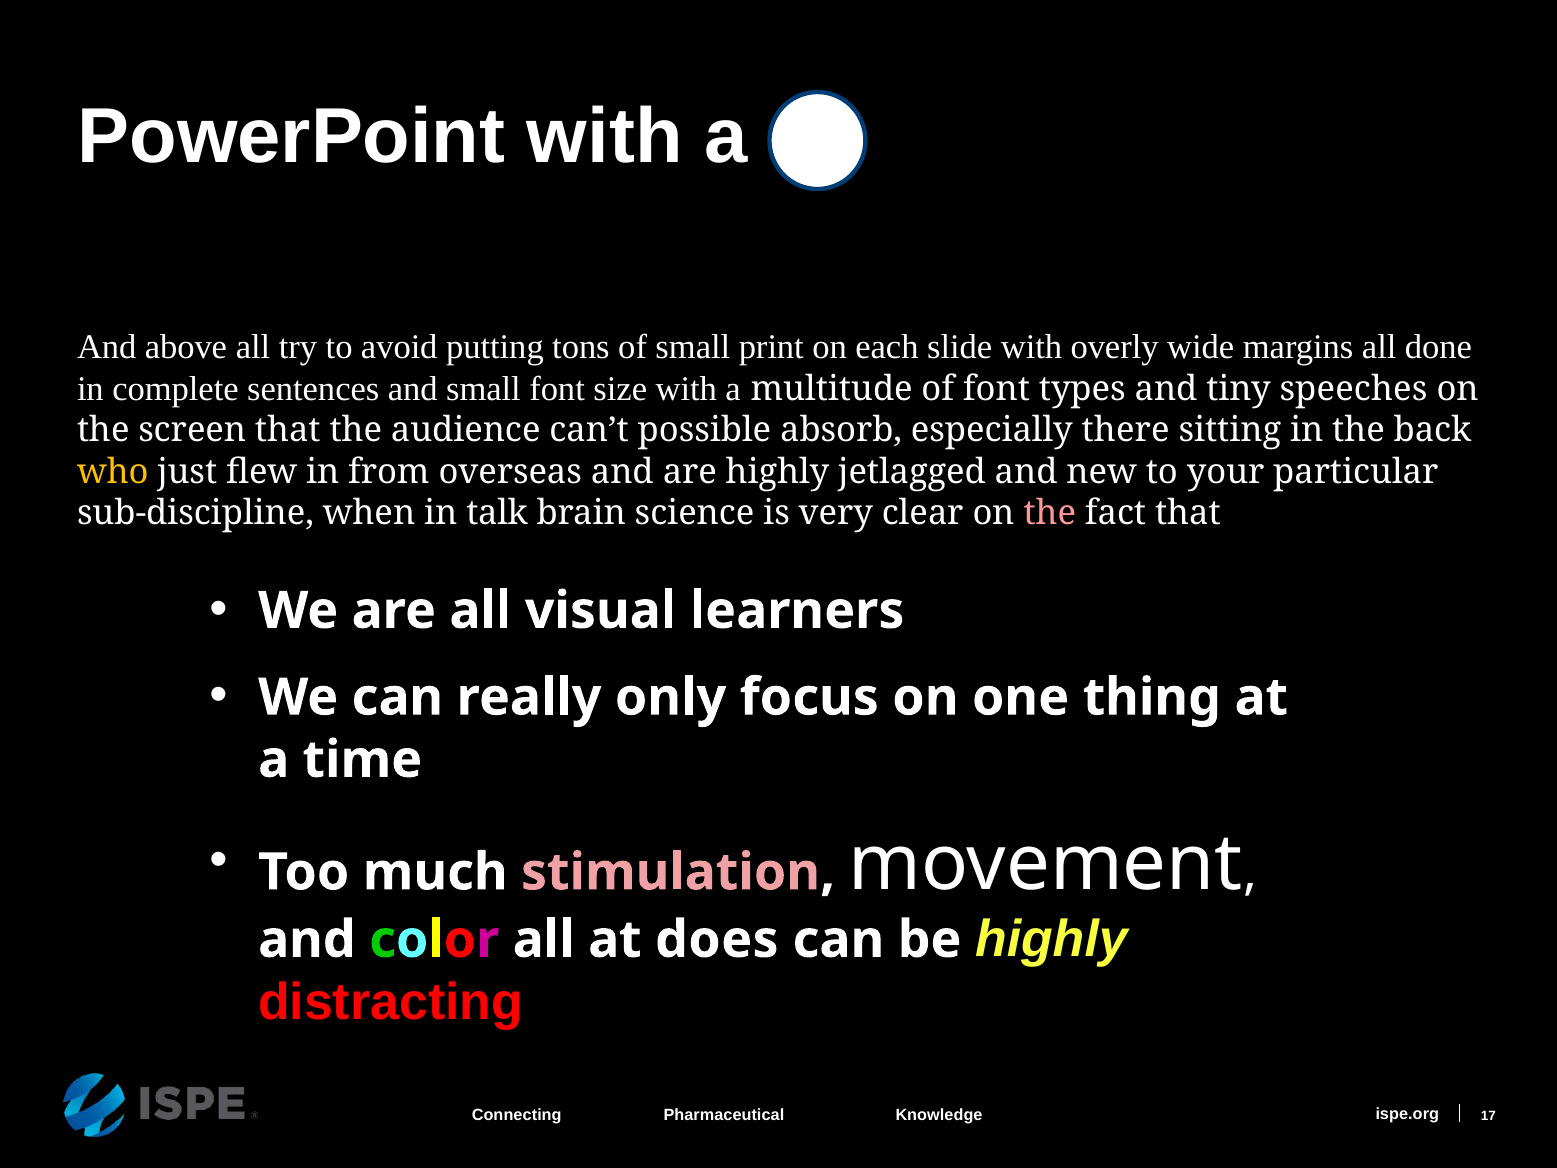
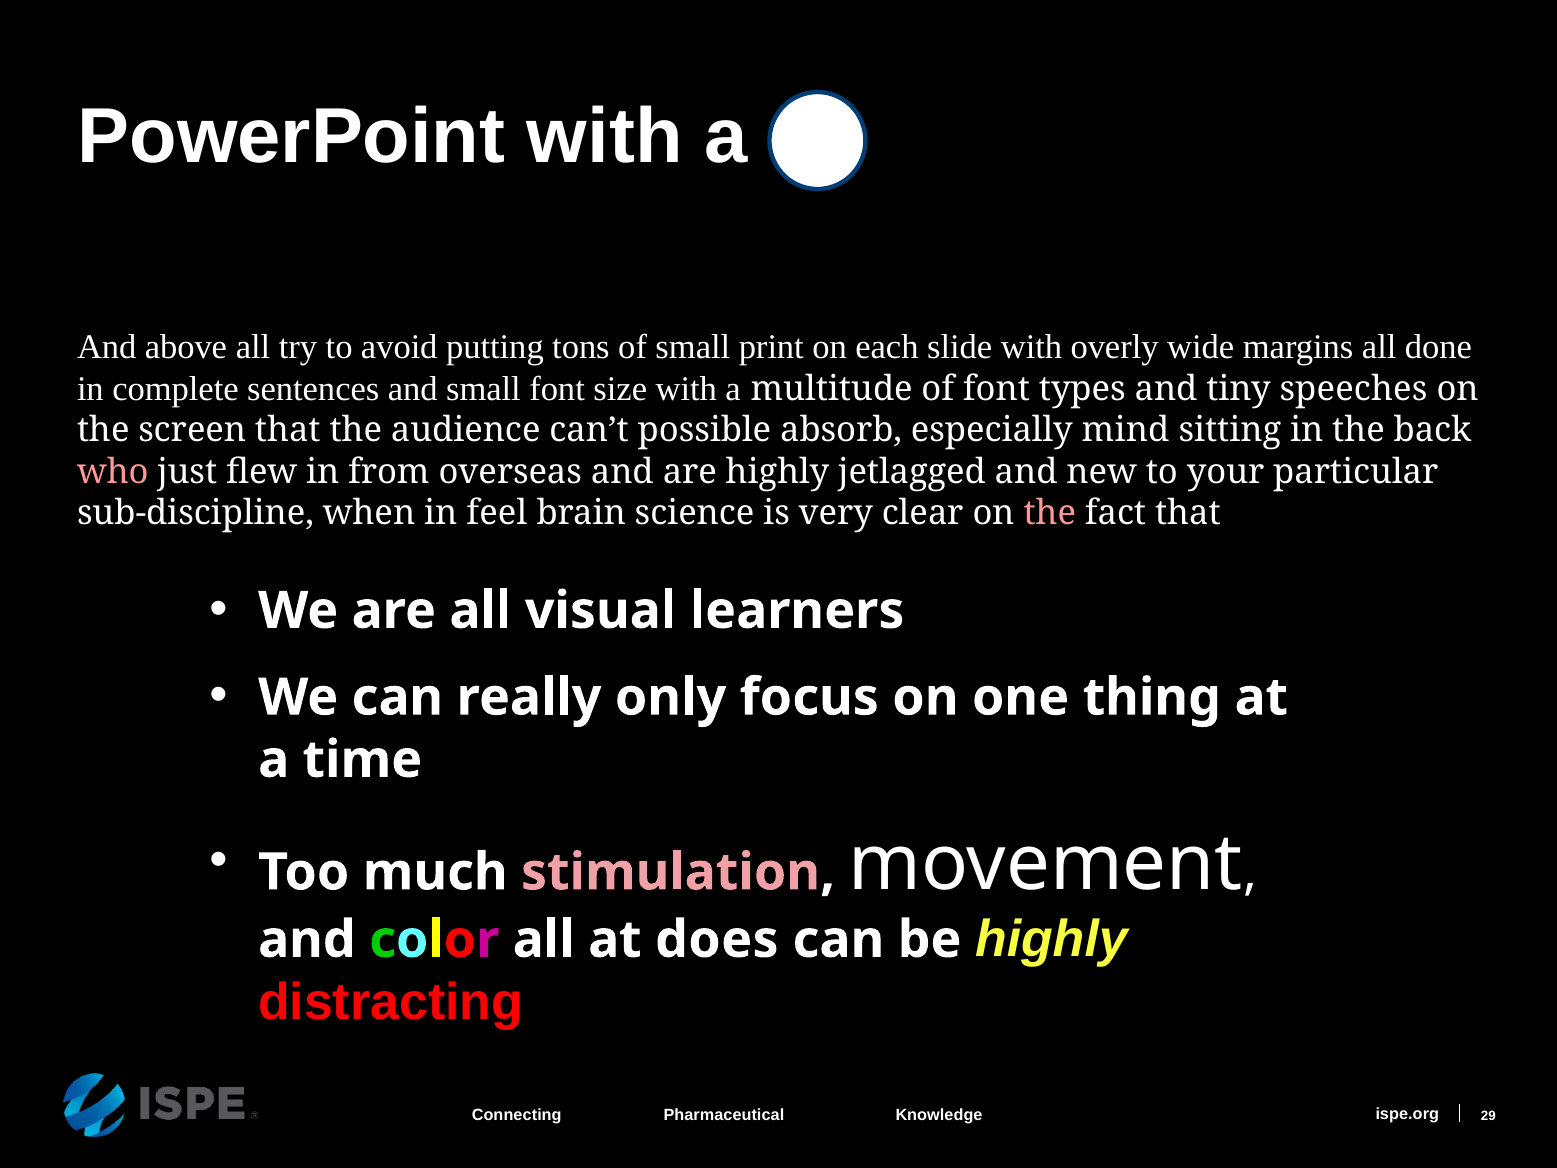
there: there -> mind
who colour: yellow -> pink
talk: talk -> feel
17: 17 -> 29
